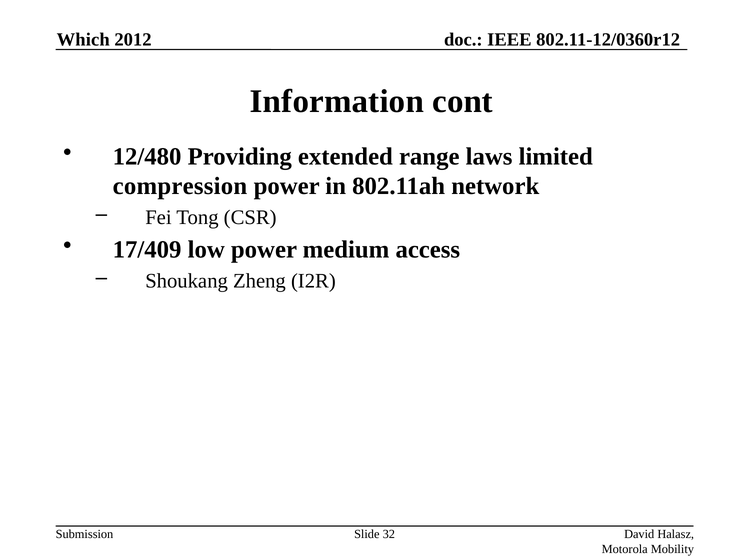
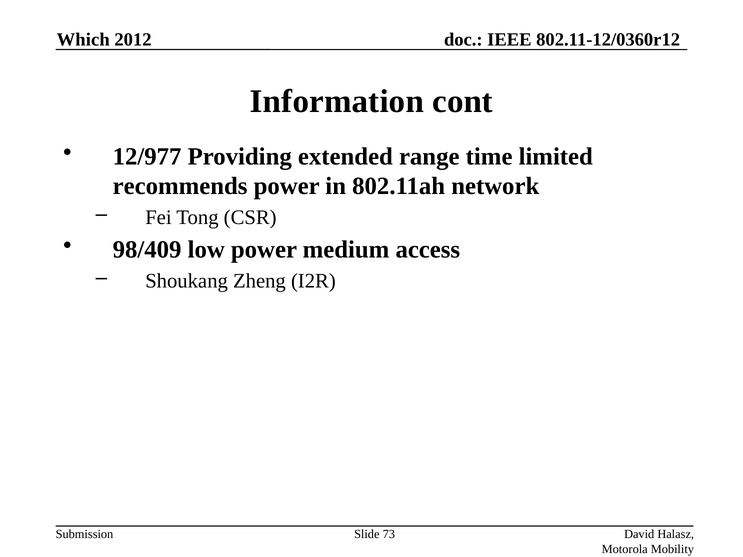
12/480: 12/480 -> 12/977
laws: laws -> time
compression: compression -> recommends
17/409: 17/409 -> 98/409
32: 32 -> 73
